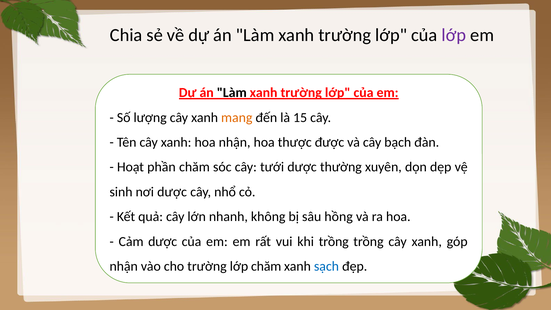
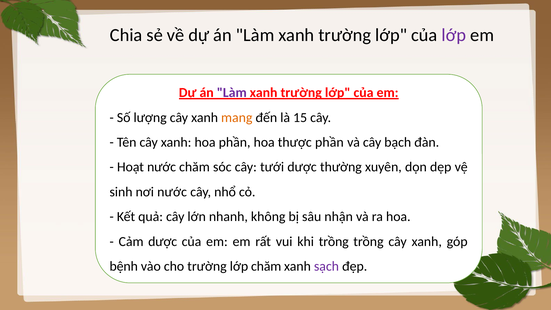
Làm at (232, 93) colour: black -> purple
hoa nhận: nhận -> phần
thược được: được -> phần
Hoạt phần: phần -> nước
nơi dược: dược -> nước
hồng: hồng -> nhận
nhận at (124, 266): nhận -> bệnh
sạch colour: blue -> purple
